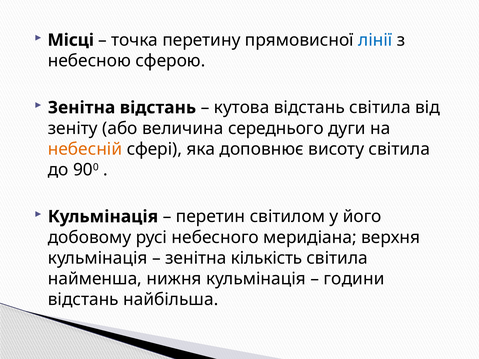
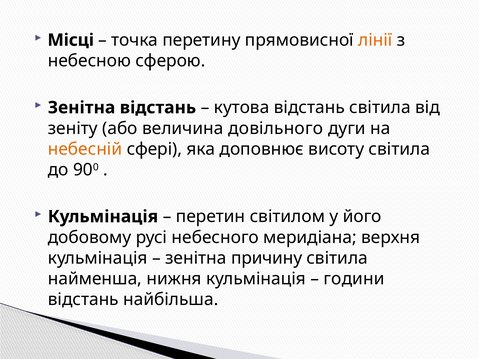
лінії colour: blue -> orange
середнього: середнього -> довільного
кількість: кількість -> причину
